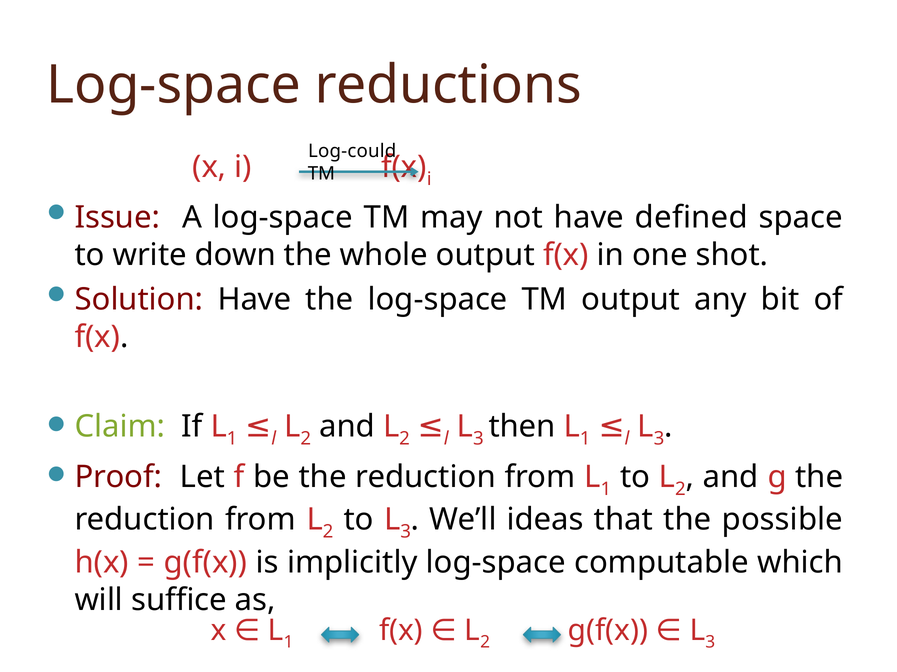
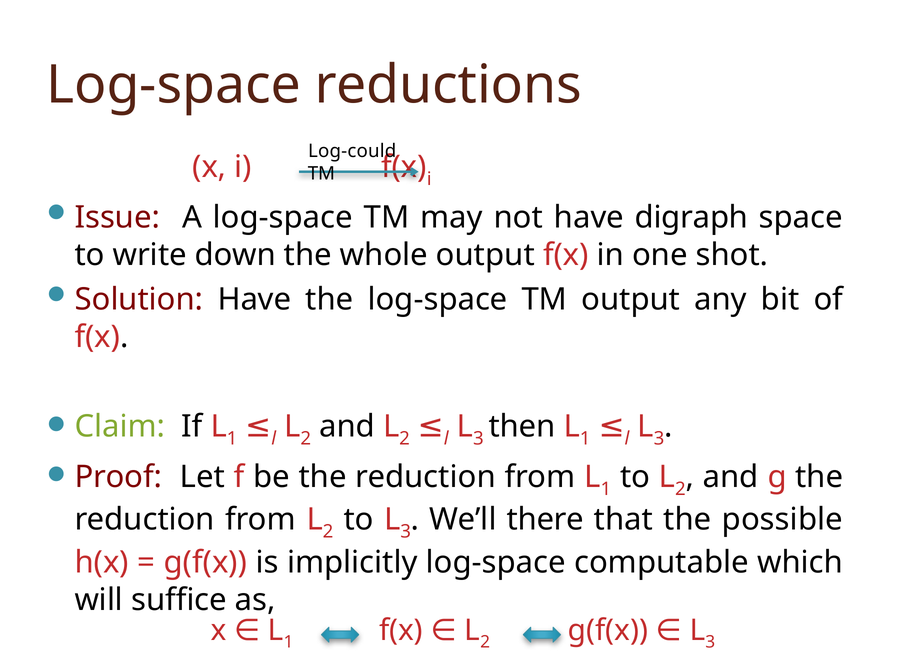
defined: defined -> digraph
ideas: ideas -> there
